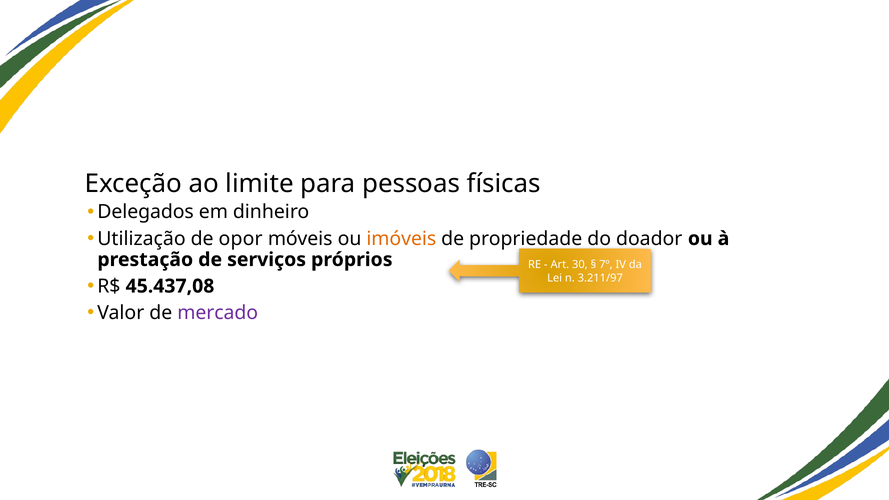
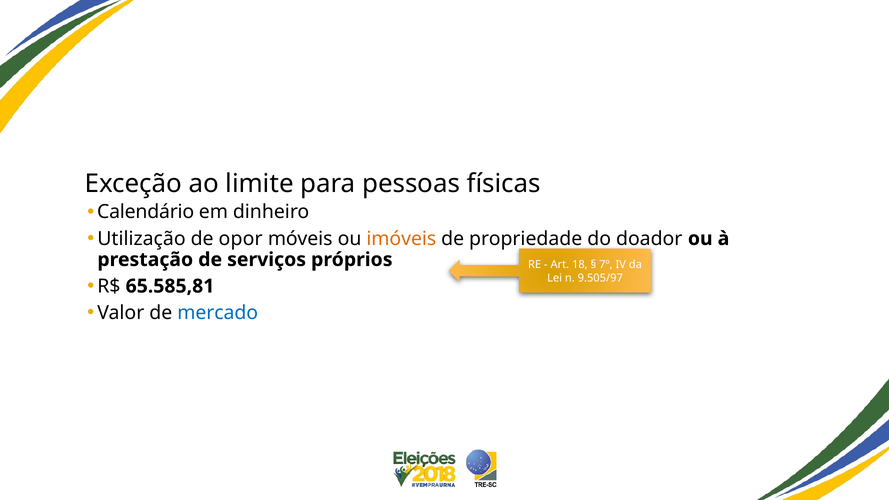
Delegados: Delegados -> Calendário
30: 30 -> 18
3.211/97: 3.211/97 -> 9.505/97
45.437,08: 45.437,08 -> 65.585,81
mercado colour: purple -> blue
